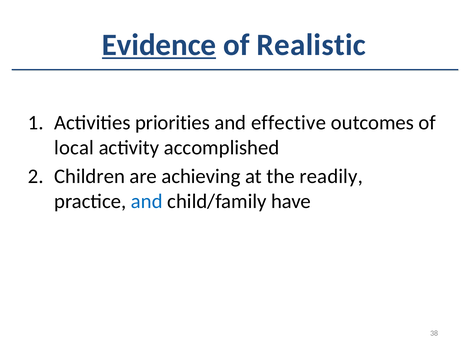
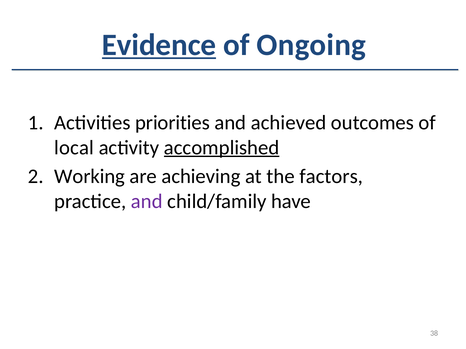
Realistic: Realistic -> Ongoing
effective: effective -> achieved
accomplished underline: none -> present
Children: Children -> Working
readily: readily -> factors
and at (147, 202) colour: blue -> purple
